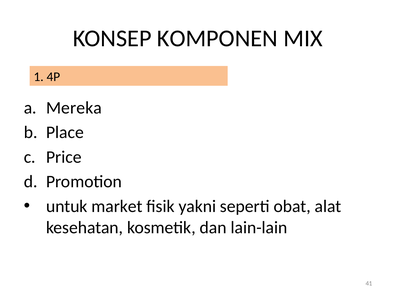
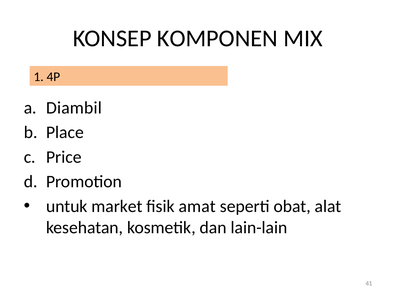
Mereka: Mereka -> Diambil
yakni: yakni -> amat
